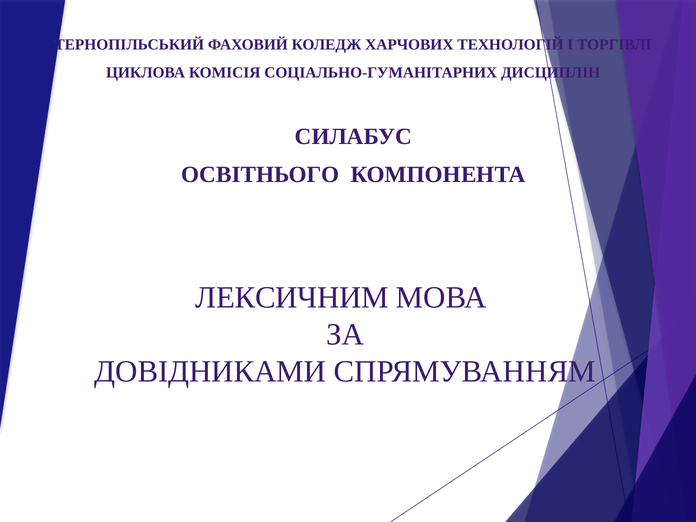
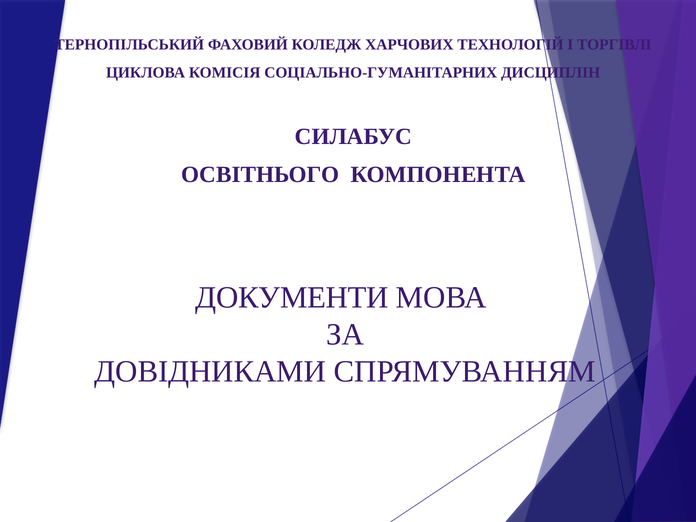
ЛЕКСИЧНИМ: ЛЕКСИЧНИМ -> ДОКУМЕНТИ
